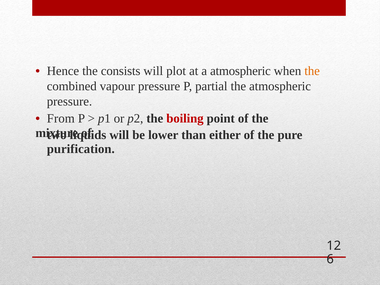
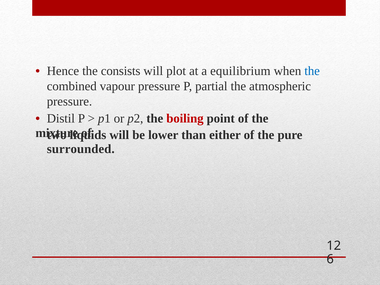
a atmospheric: atmospheric -> equilibrium
the at (312, 71) colour: orange -> blue
From: From -> Distil
purification: purification -> surrounded
